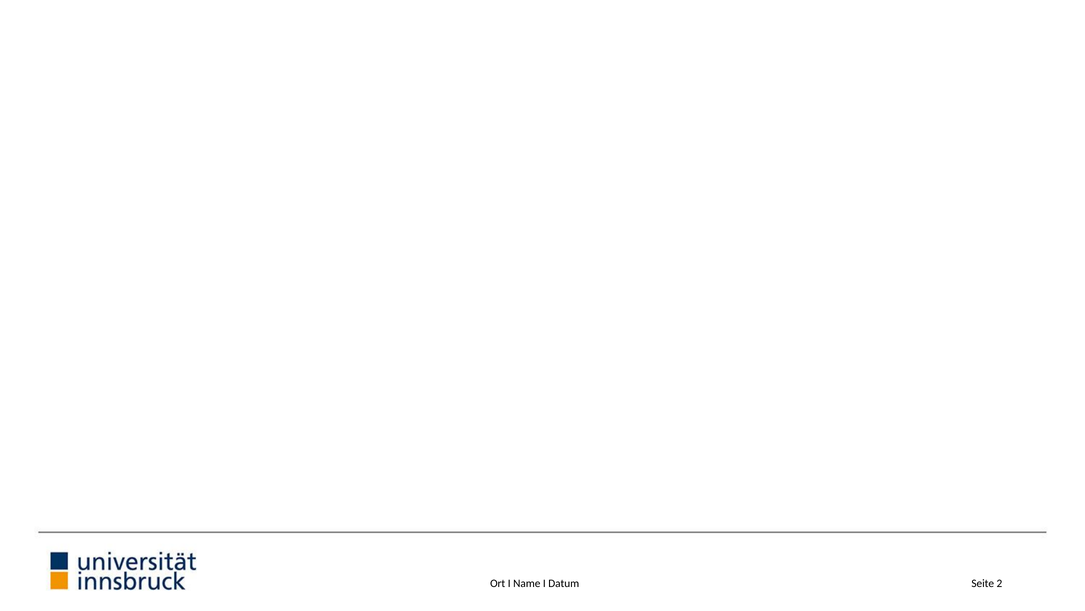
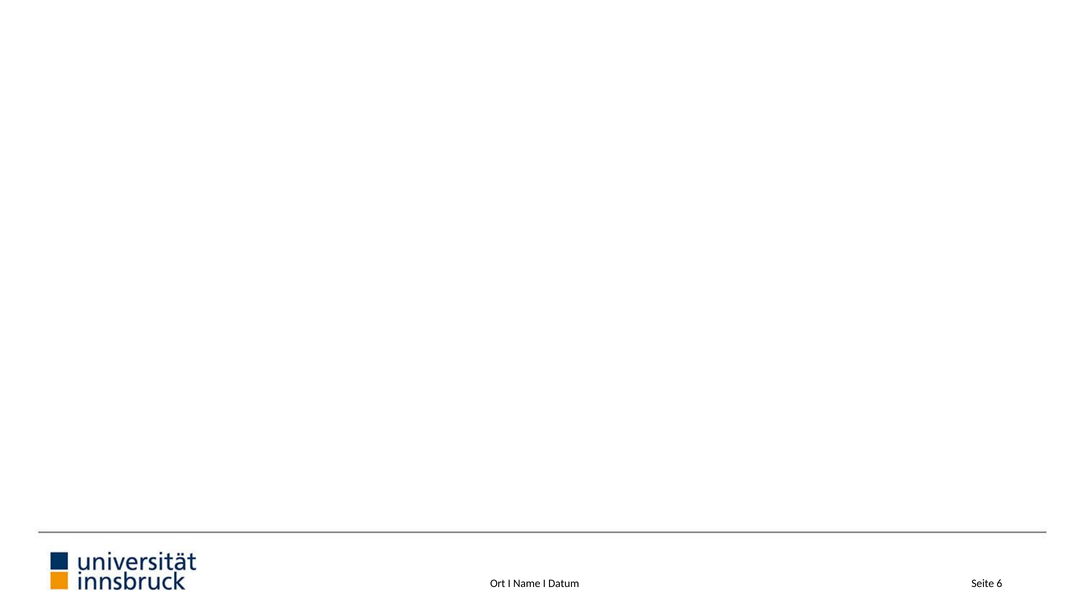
2: 2 -> 6
